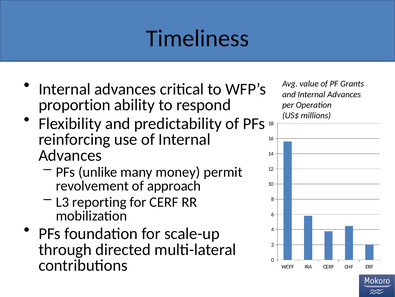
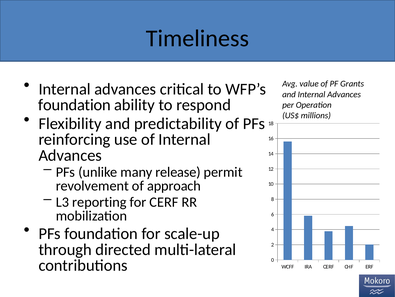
proportion at (74, 105): proportion -> foundation
money: money -> release
